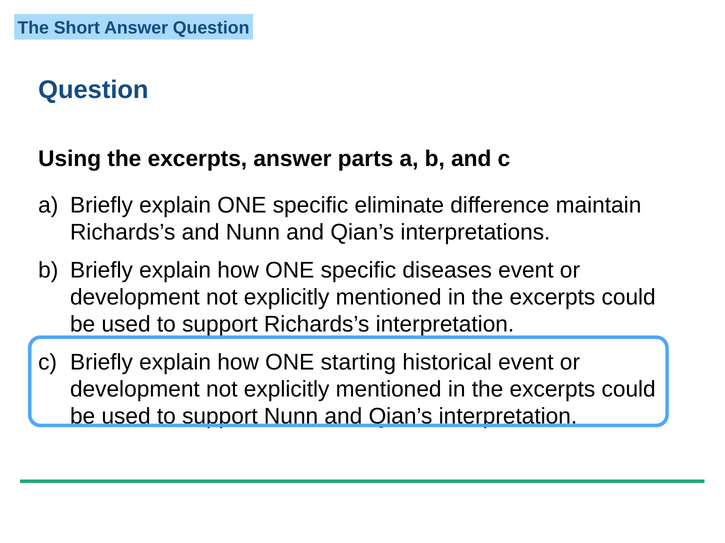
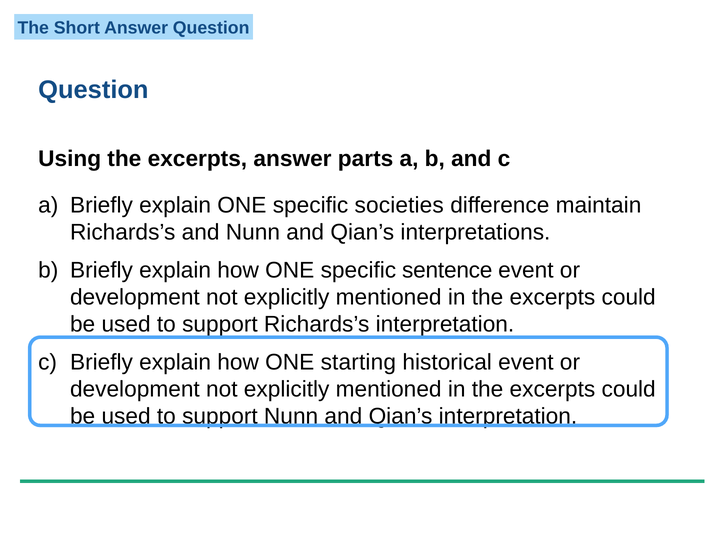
eliminate: eliminate -> societies
diseases: diseases -> sentence
